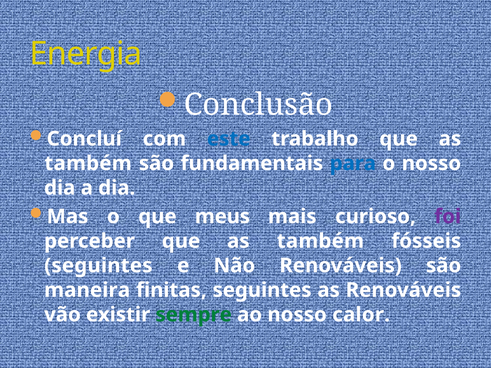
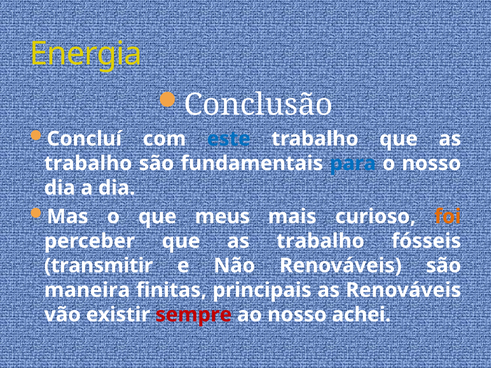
também at (88, 163): também -> trabalho
foi colour: purple -> orange
perceber que as também: também -> trabalho
seguintes at (98, 266): seguintes -> transmitir
finitas seguintes: seguintes -> principais
sempre colour: green -> red
calor: calor -> achei
